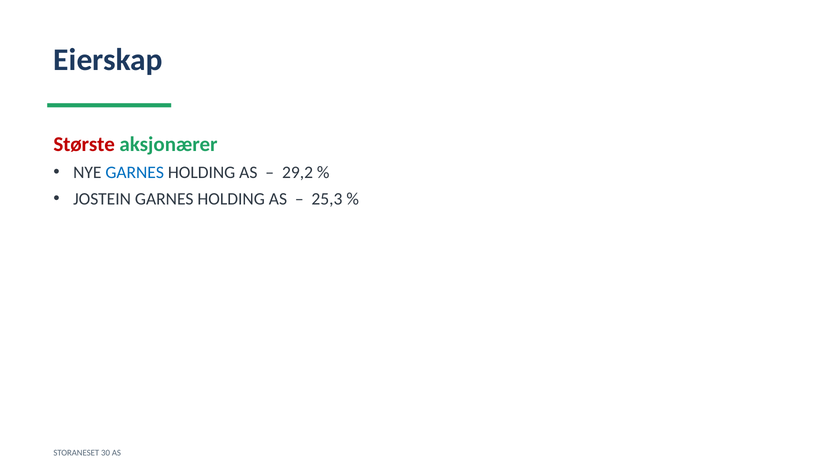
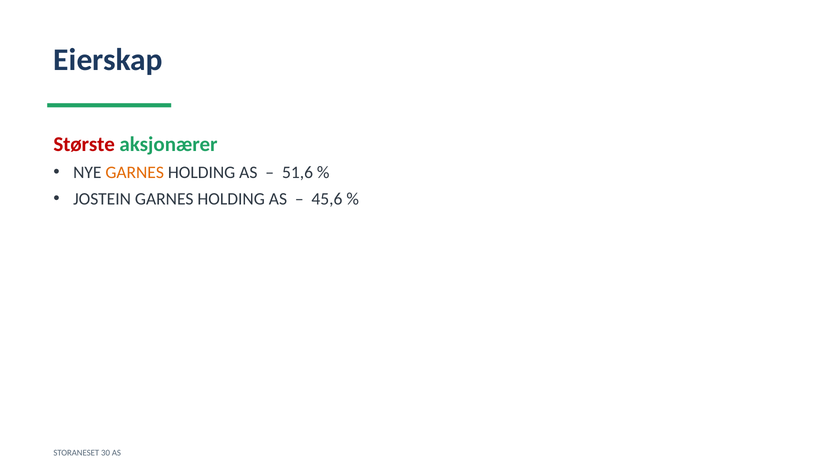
GARNES at (135, 173) colour: blue -> orange
29,2: 29,2 -> 51,6
25,3: 25,3 -> 45,6
